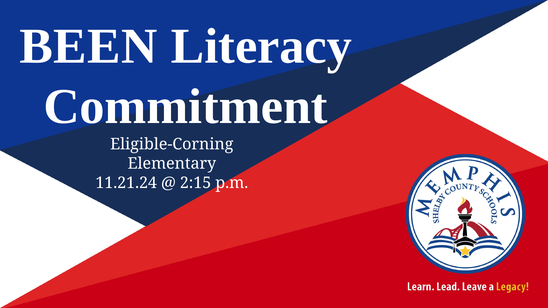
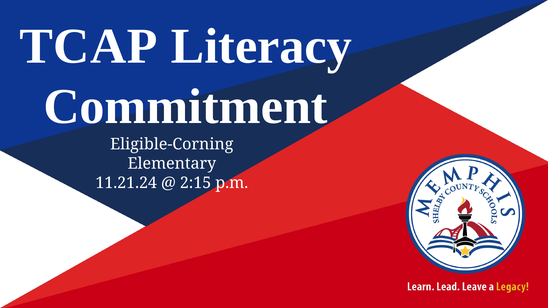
BEEN: BEEN -> TCAP
